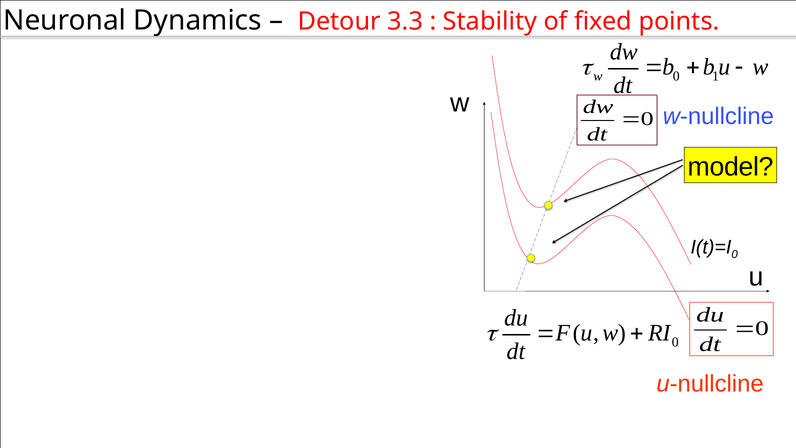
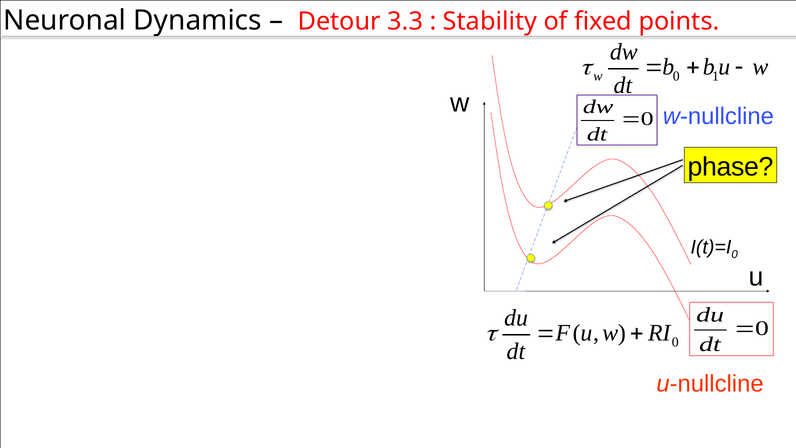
model: model -> phase
